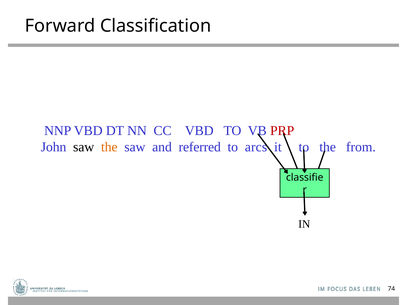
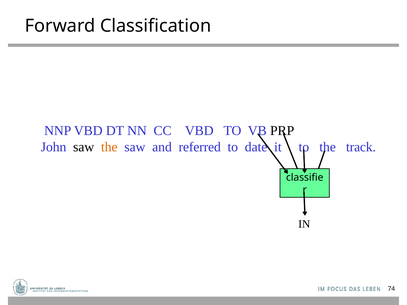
PRP colour: red -> black
arcs: arcs -> date
from: from -> track
